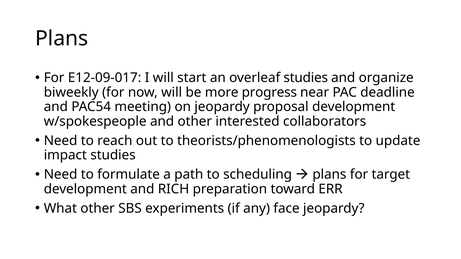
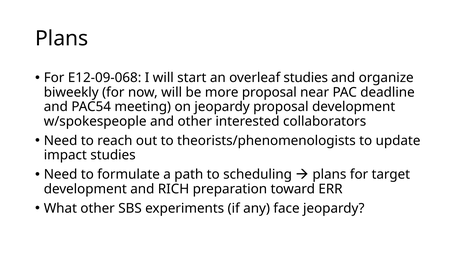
E12-09-017: E12-09-017 -> E12-09-068
more progress: progress -> proposal
